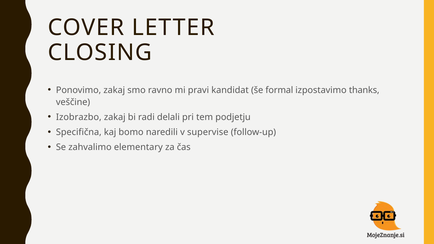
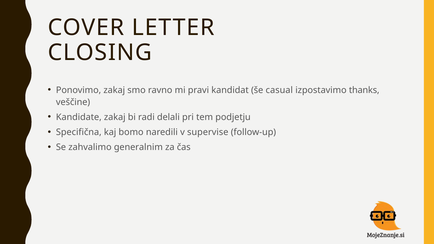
formal: formal -> casual
Izobrazbo: Izobrazbo -> Kandidate
elementary: elementary -> generalnim
